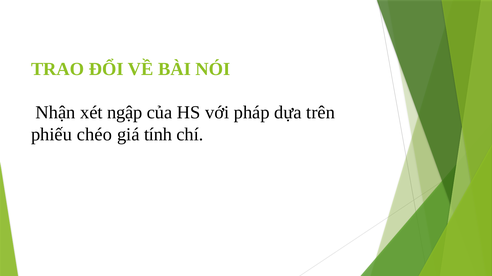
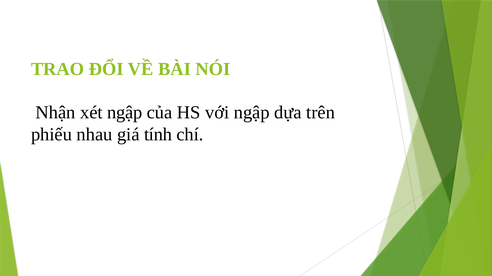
với pháp: pháp -> ngập
chéo: chéo -> nhau
